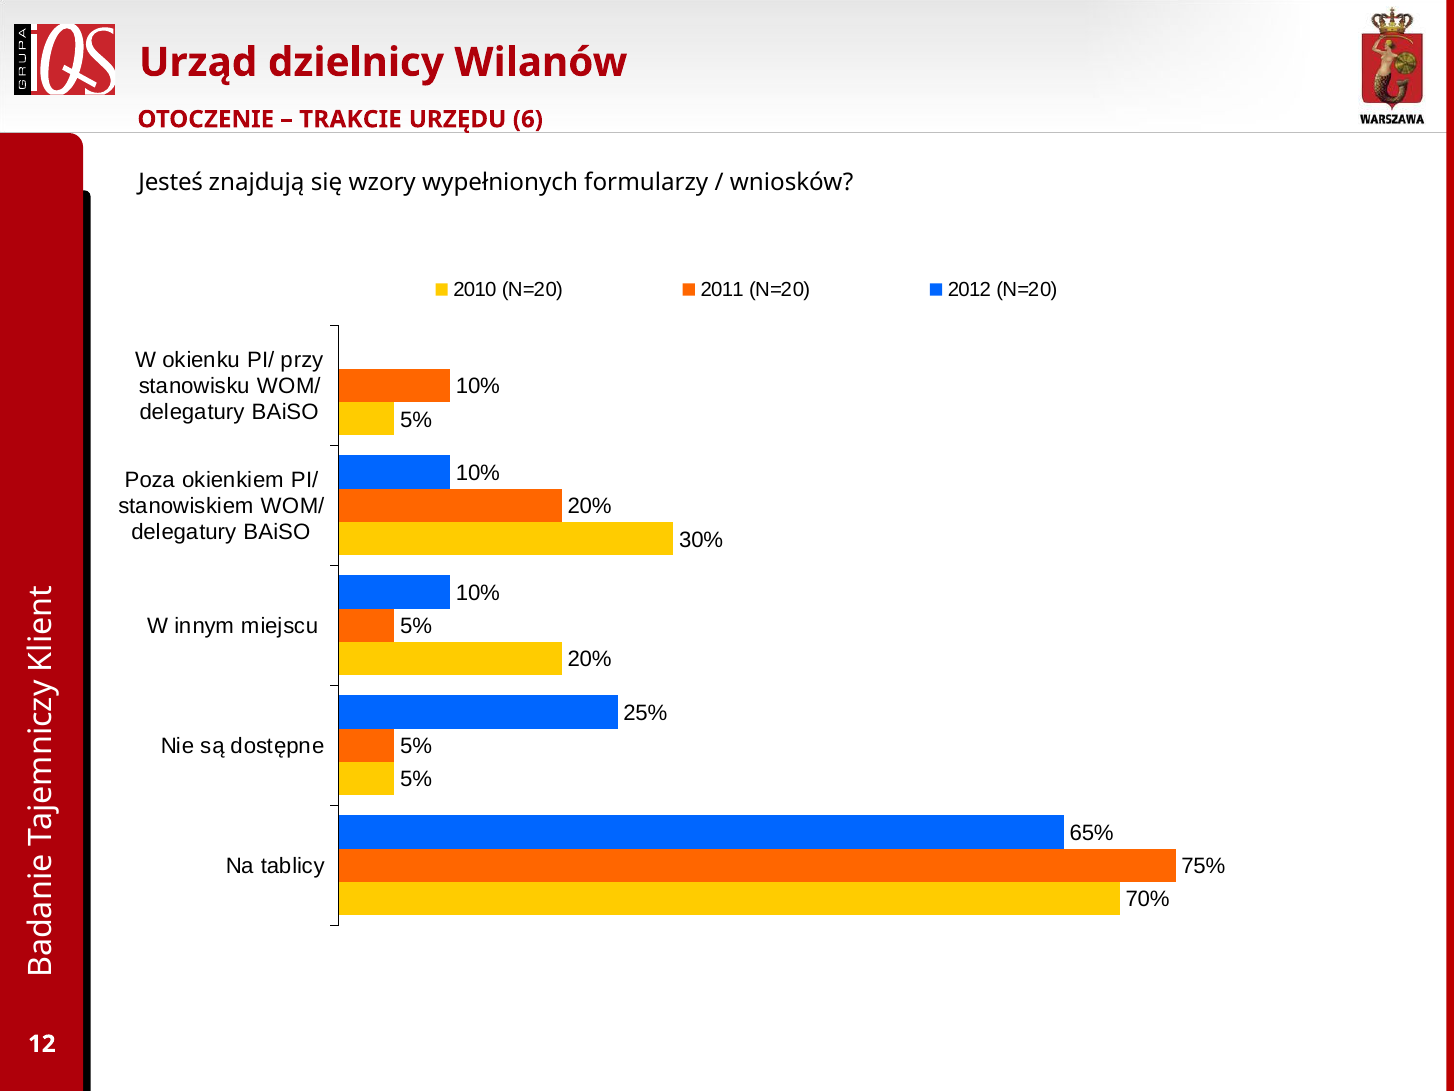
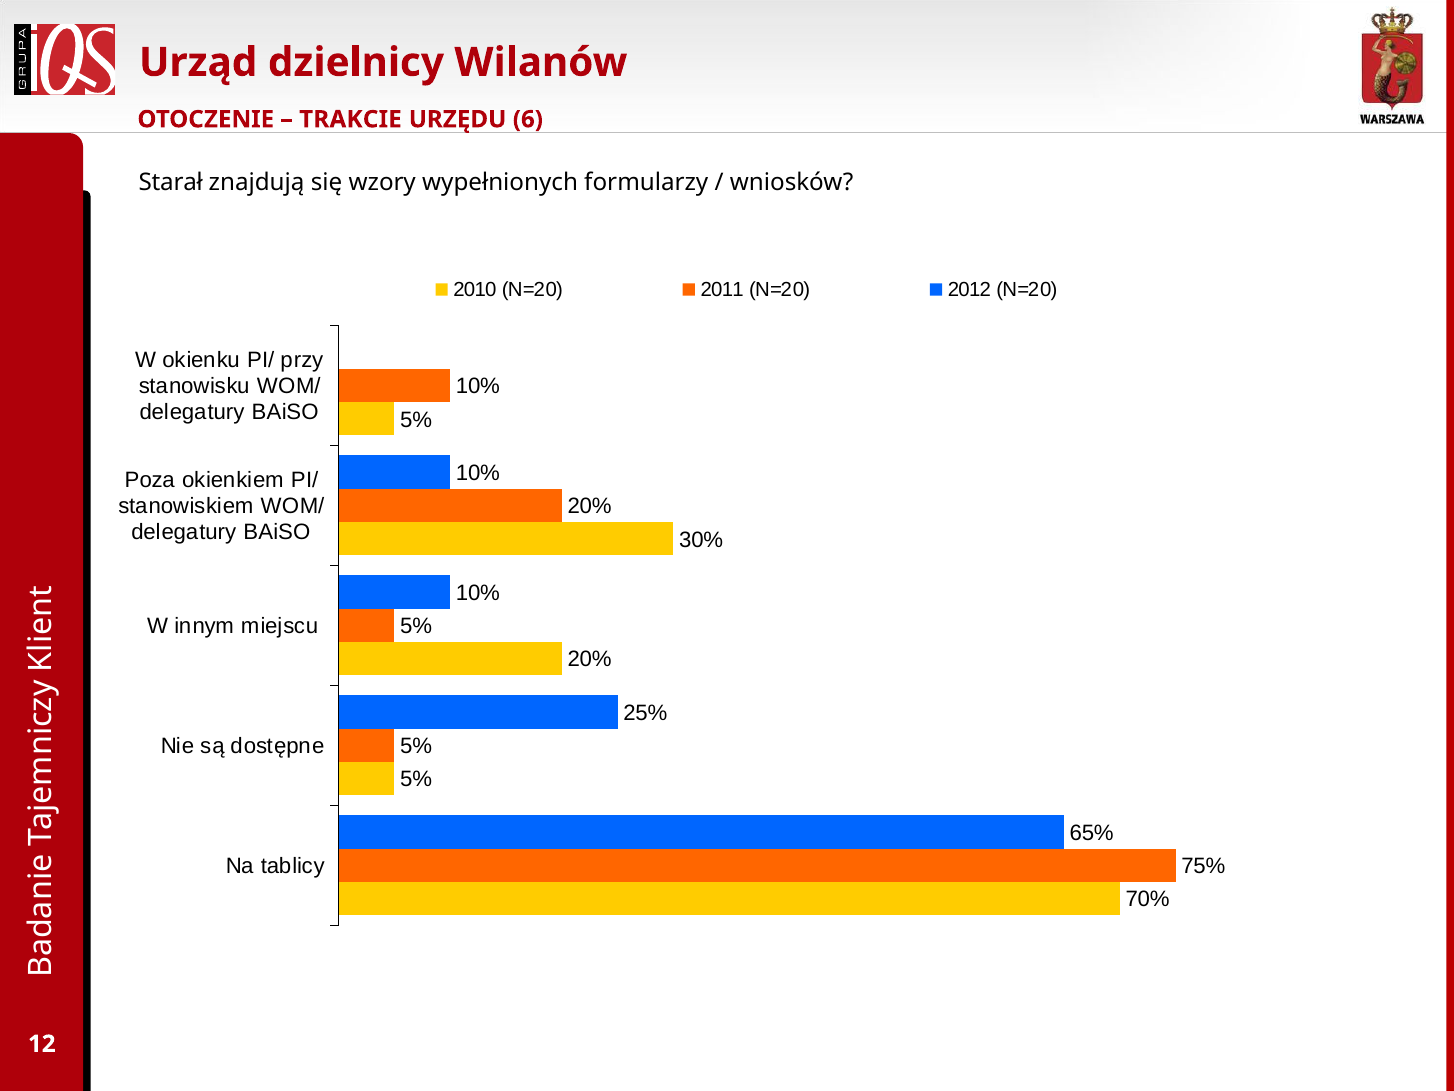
Jesteś: Jesteś -> Starał
